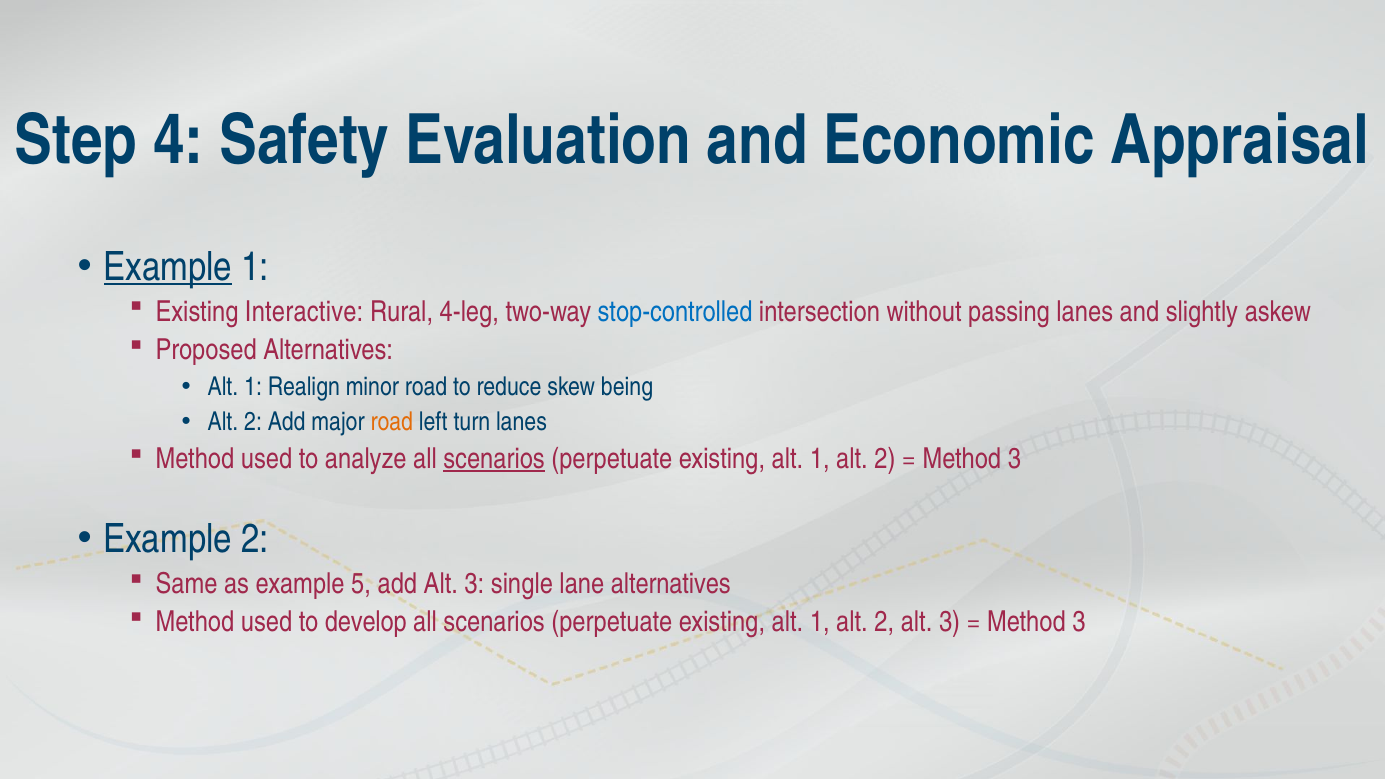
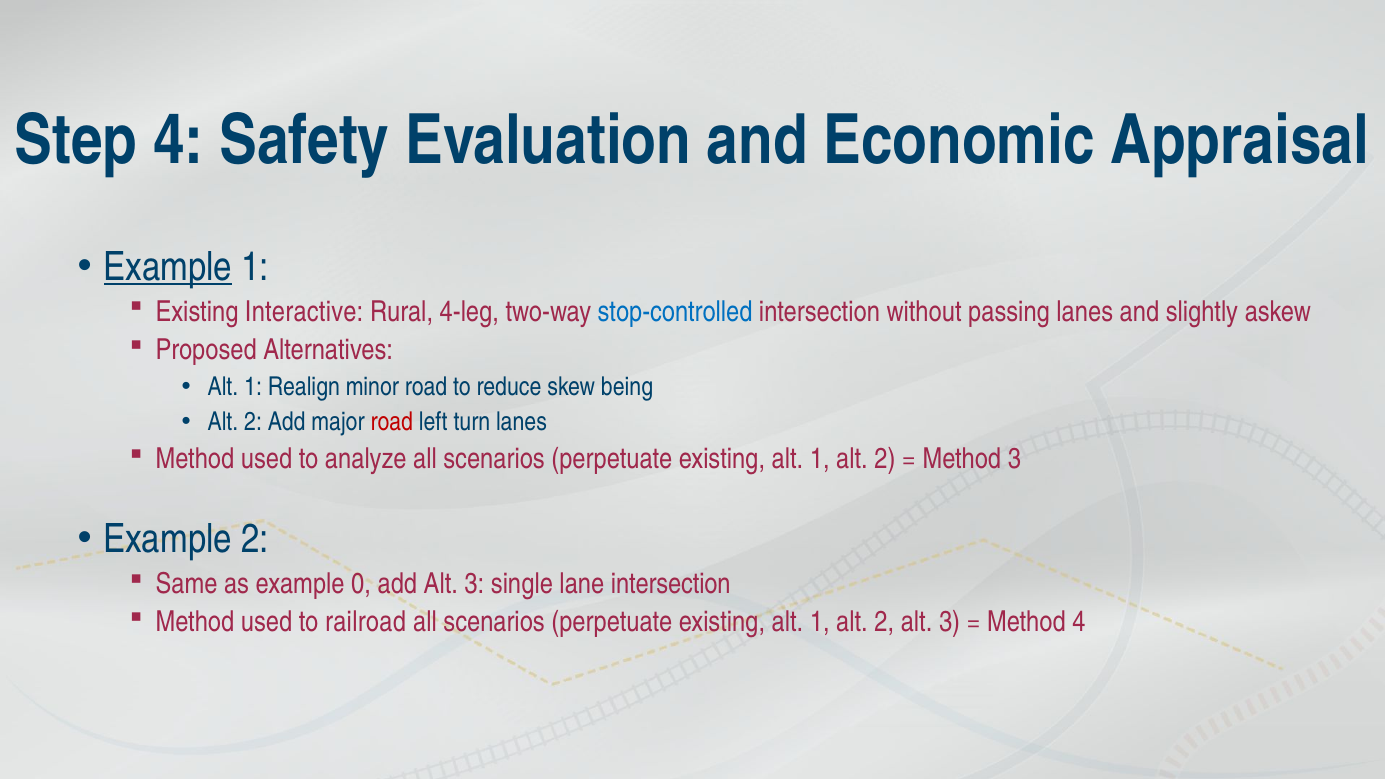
road at (392, 422) colour: orange -> red
scenarios at (494, 459) underline: present -> none
5: 5 -> 0
lane alternatives: alternatives -> intersection
develop: develop -> railroad
3 at (1079, 622): 3 -> 4
